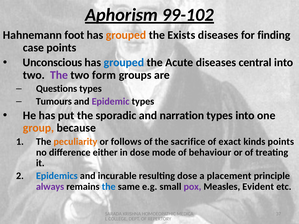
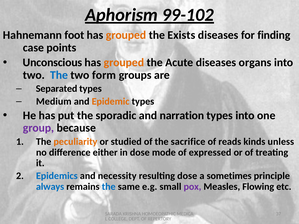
grouped at (124, 63) colour: blue -> orange
central: central -> organs
The at (59, 75) colour: purple -> blue
Questions: Questions -> Separated
Tumours: Tumours -> Medium
Epidemic colour: purple -> orange
group colour: orange -> purple
follows: follows -> studied
exact: exact -> reads
kinds points: points -> unless
behaviour: behaviour -> expressed
incurable: incurable -> necessity
placement: placement -> sometimes
always colour: purple -> blue
Evident: Evident -> Flowing
